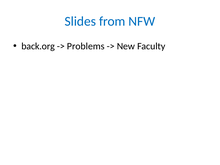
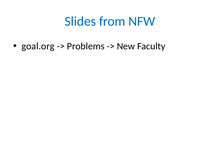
back.org: back.org -> goal.org
